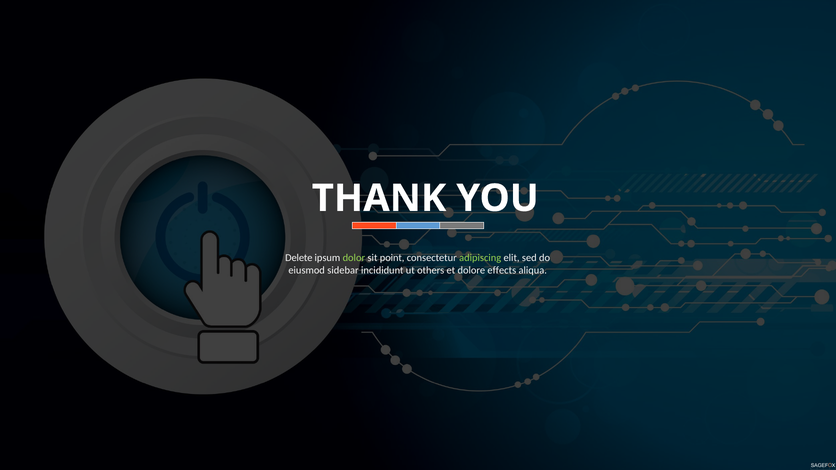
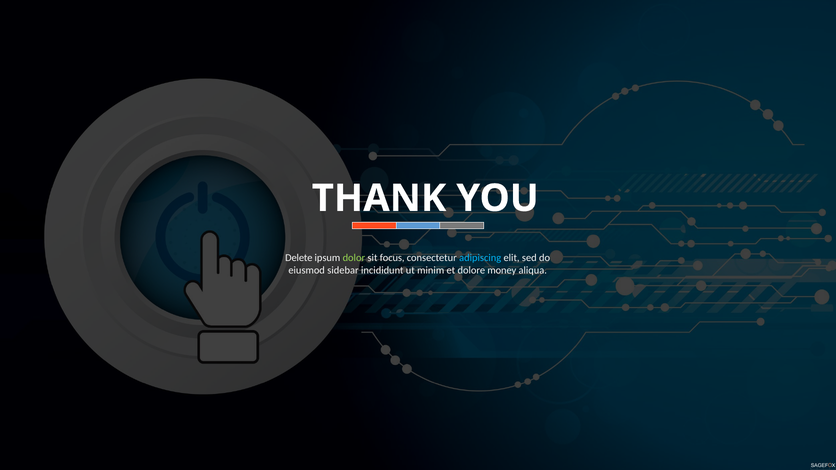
point: point -> focus
adipiscing colour: light green -> light blue
others: others -> minim
effects: effects -> money
